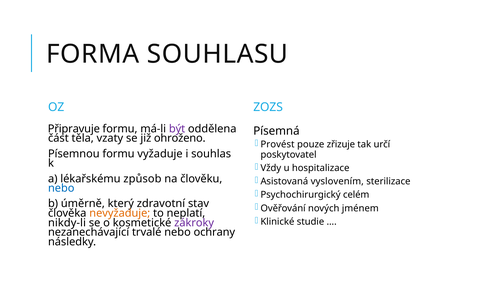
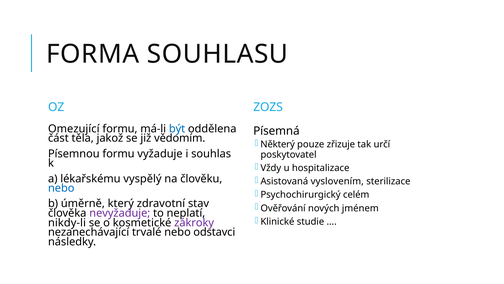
Připravuje: Připravuje -> Omezující
být colour: purple -> blue
vzaty: vzaty -> jakož
ohroženo: ohroženo -> vědomím
Provést: Provést -> Některý
způsob: způsob -> vyspělý
nevyžaduje colour: orange -> purple
ochrany: ochrany -> odstavci
